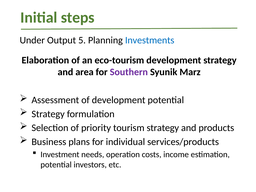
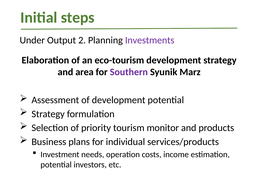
5: 5 -> 2
Investments colour: blue -> purple
tourism strategy: strategy -> monitor
